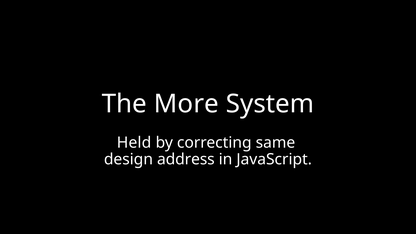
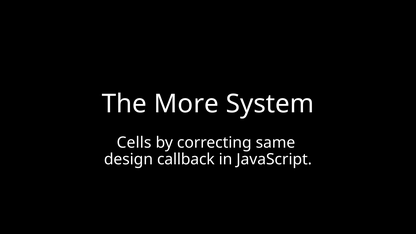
Held: Held -> Cells
address: address -> callback
